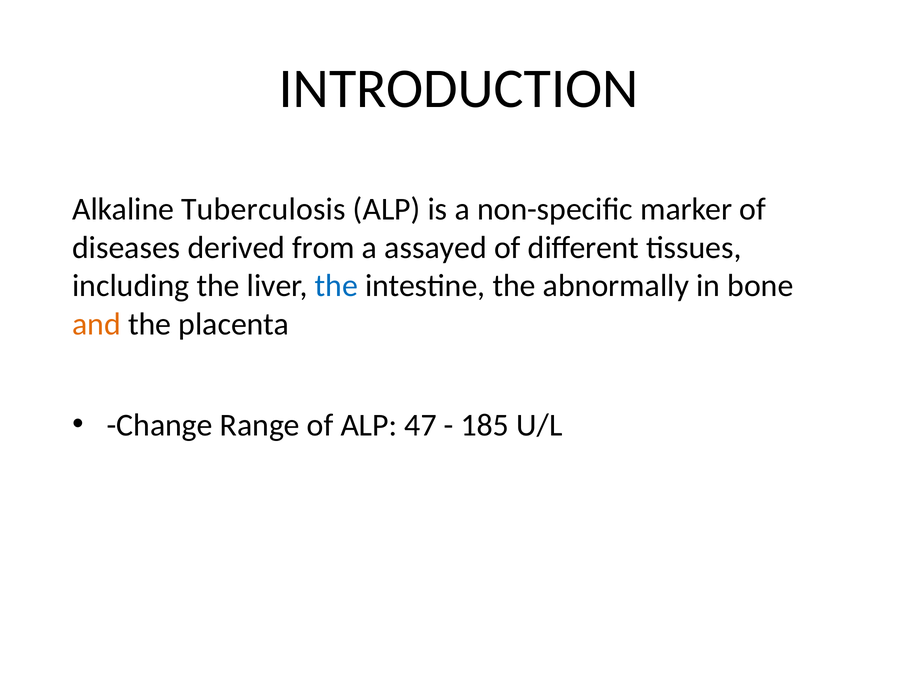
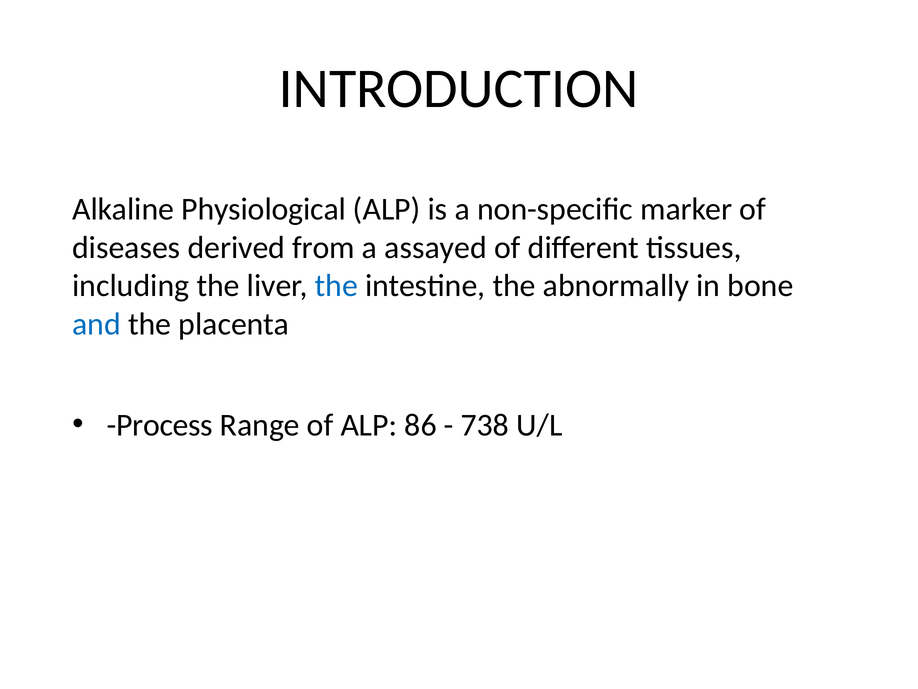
Tuberculosis: Tuberculosis -> Physiological
and colour: orange -> blue
Change: Change -> Process
47: 47 -> 86
185: 185 -> 738
